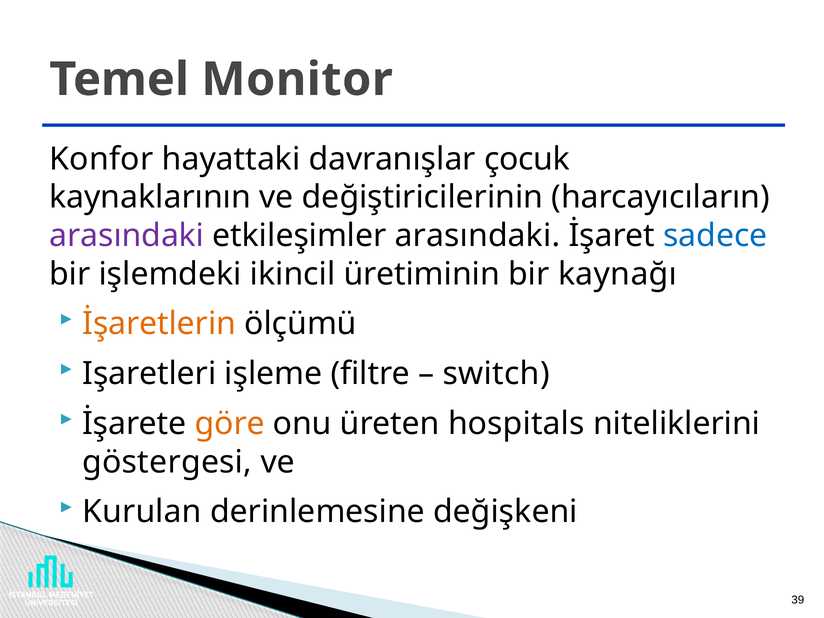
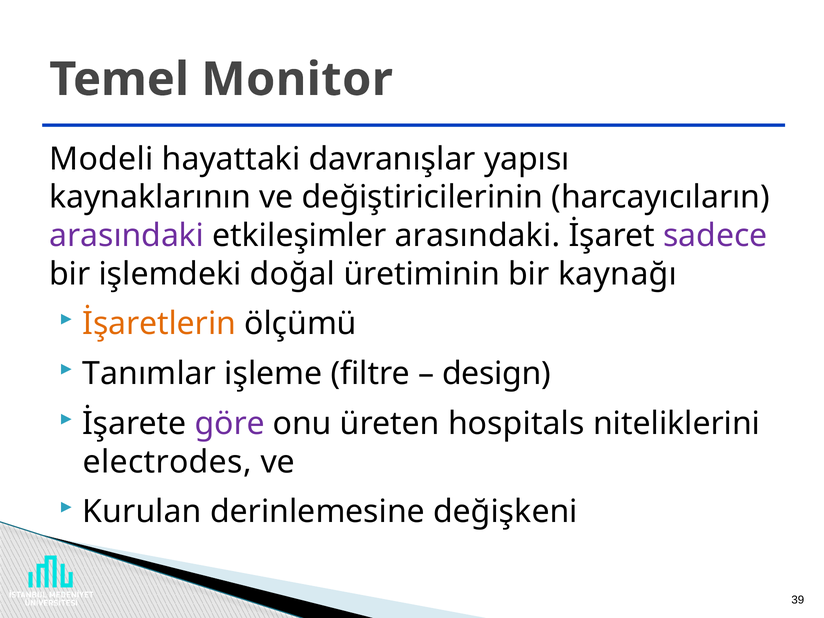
Konfor: Konfor -> Modeli
çocuk: çocuk -> yapısı
sadece colour: blue -> purple
ikincil: ikincil -> doğal
Işaretleri: Işaretleri -> Tanımlar
switch: switch -> design
göre colour: orange -> purple
göstergesi: göstergesi -> electrodes
